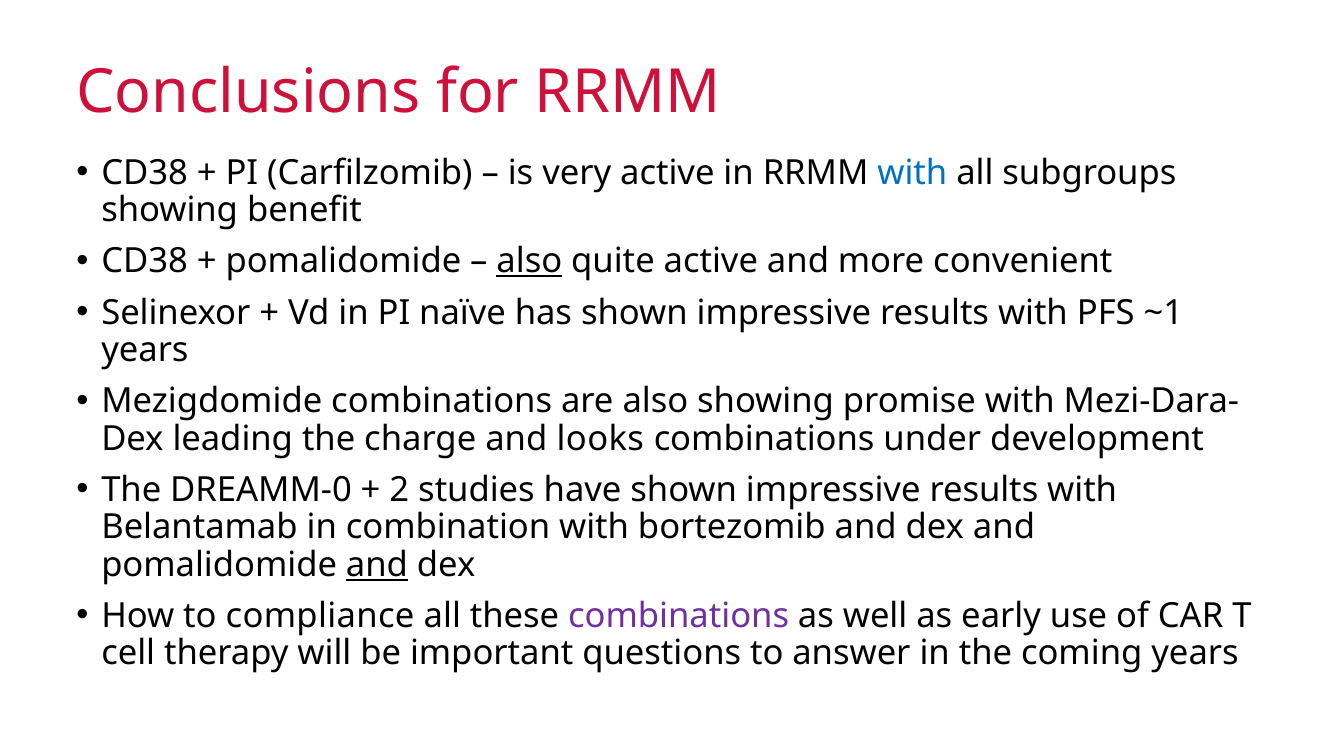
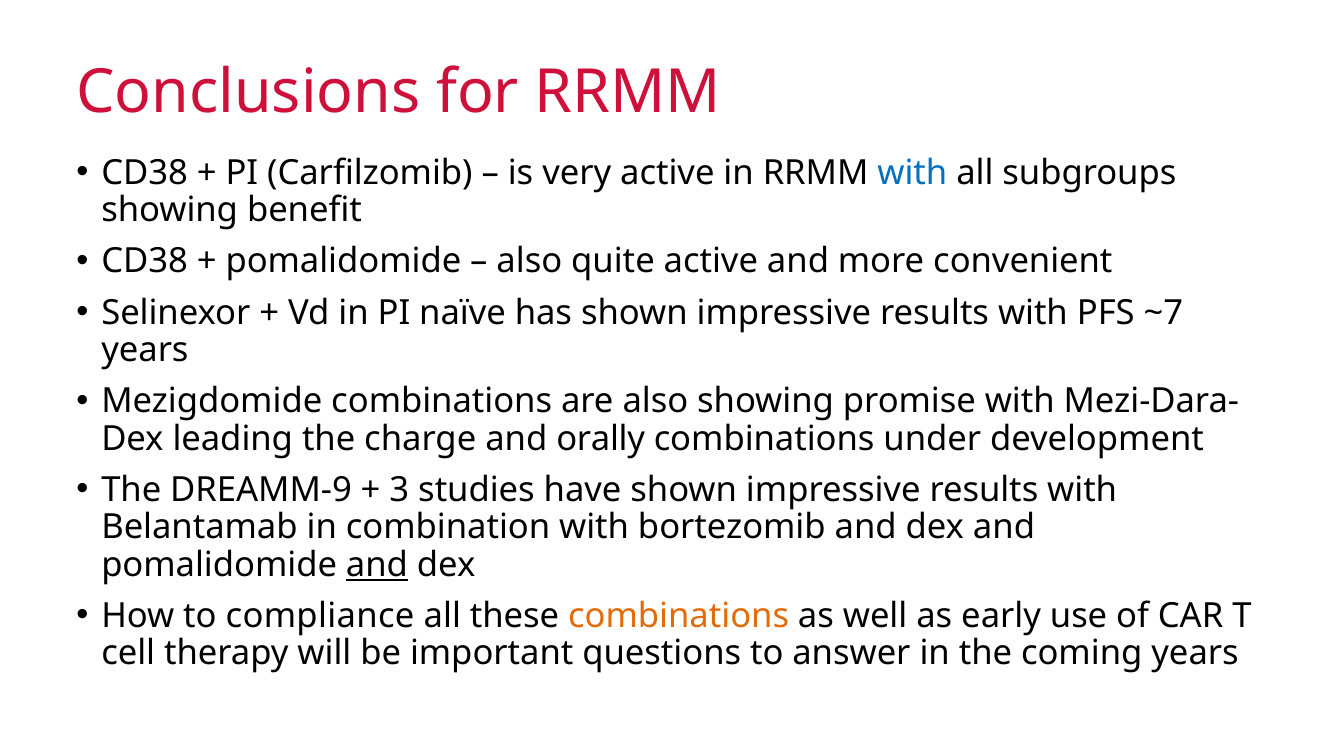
also at (529, 261) underline: present -> none
~1: ~1 -> ~7
looks: looks -> orally
DREAMM-0: DREAMM-0 -> DREAMM-9
2: 2 -> 3
combinations at (679, 616) colour: purple -> orange
